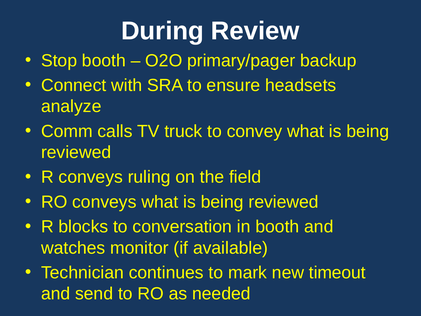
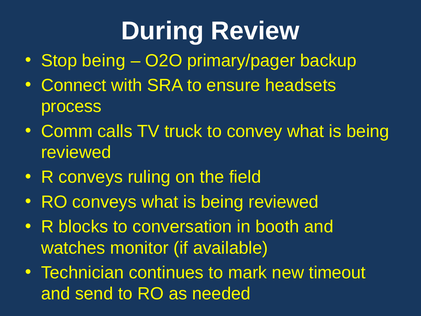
Stop booth: booth -> being
analyze: analyze -> process
